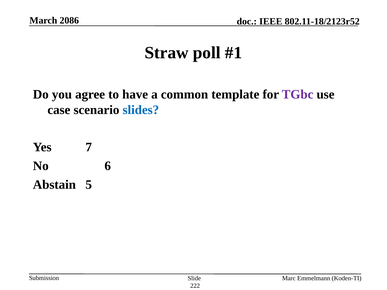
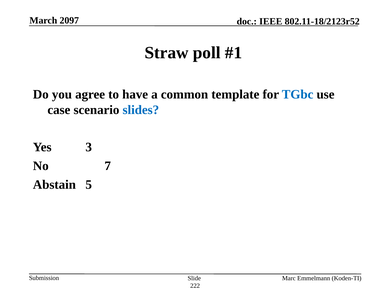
2086: 2086 -> 2097
TGbc colour: purple -> blue
7: 7 -> 3
6: 6 -> 7
